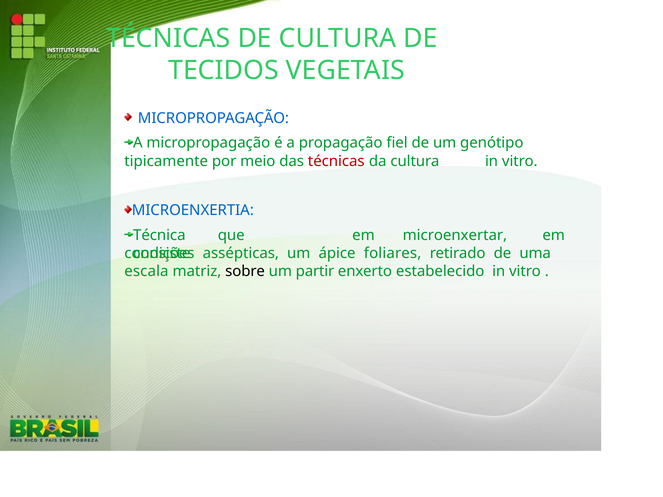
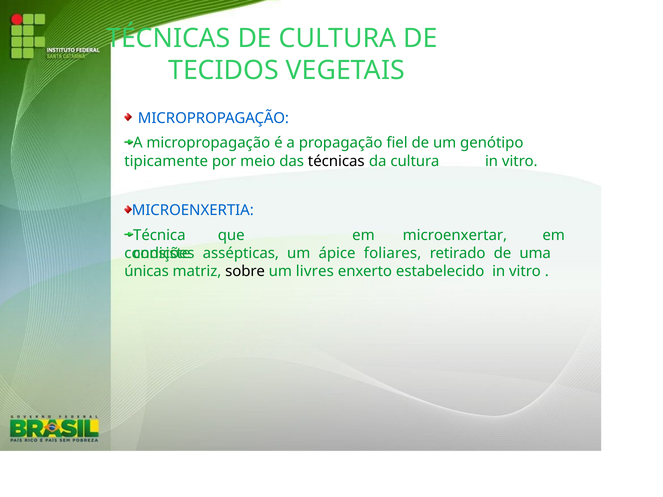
técnicas at (336, 161) colour: red -> black
escala: escala -> únicas
partir: partir -> livres
